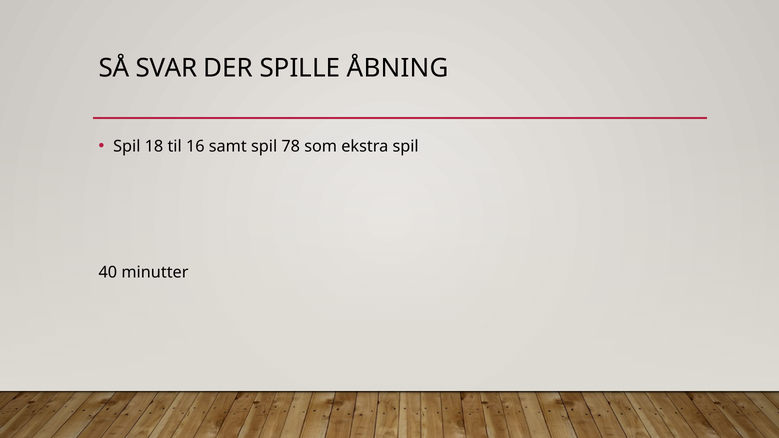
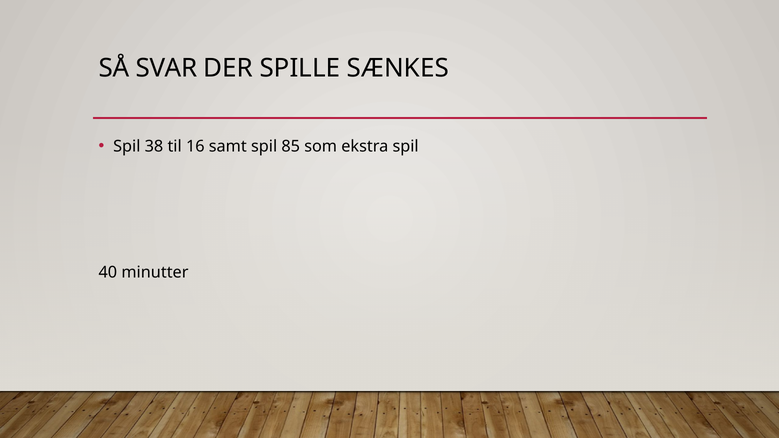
ÅBNING: ÅBNING -> SÆNKES
18: 18 -> 38
78: 78 -> 85
